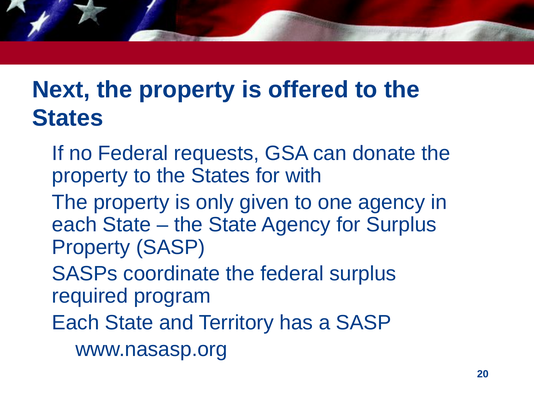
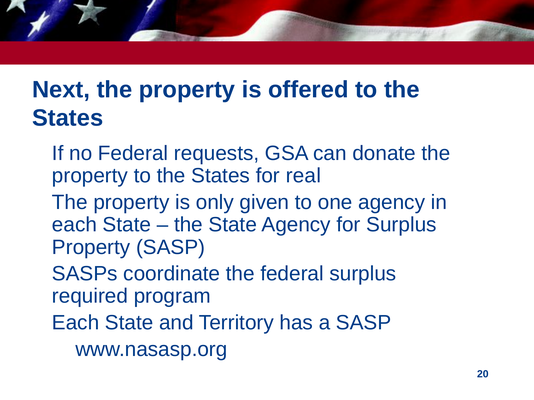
with: with -> real
